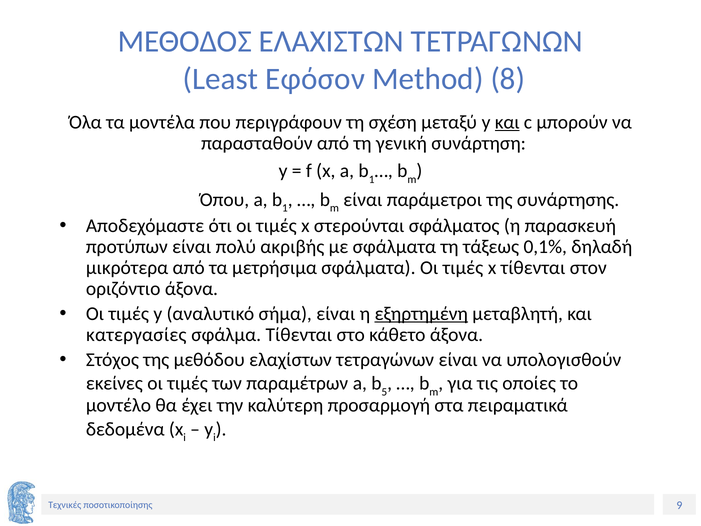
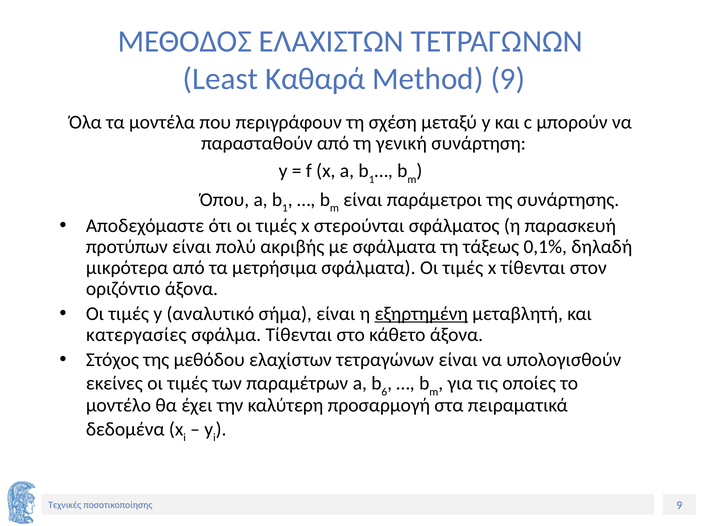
Εφόσον: Εφόσον -> Καθαρά
Method 8: 8 -> 9
και at (507, 122) underline: present -> none
5: 5 -> 6
